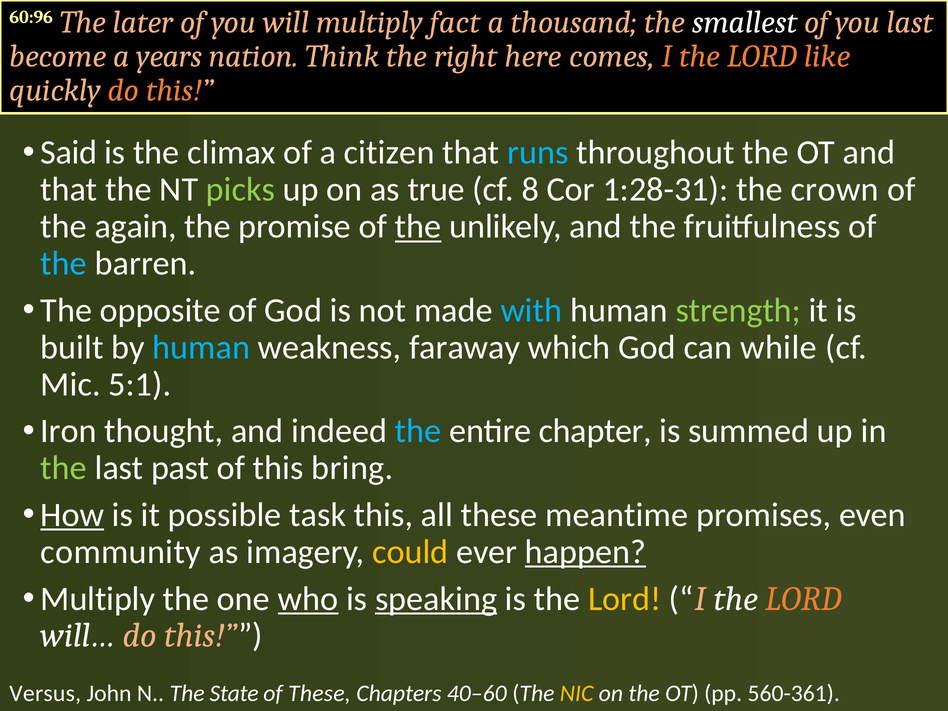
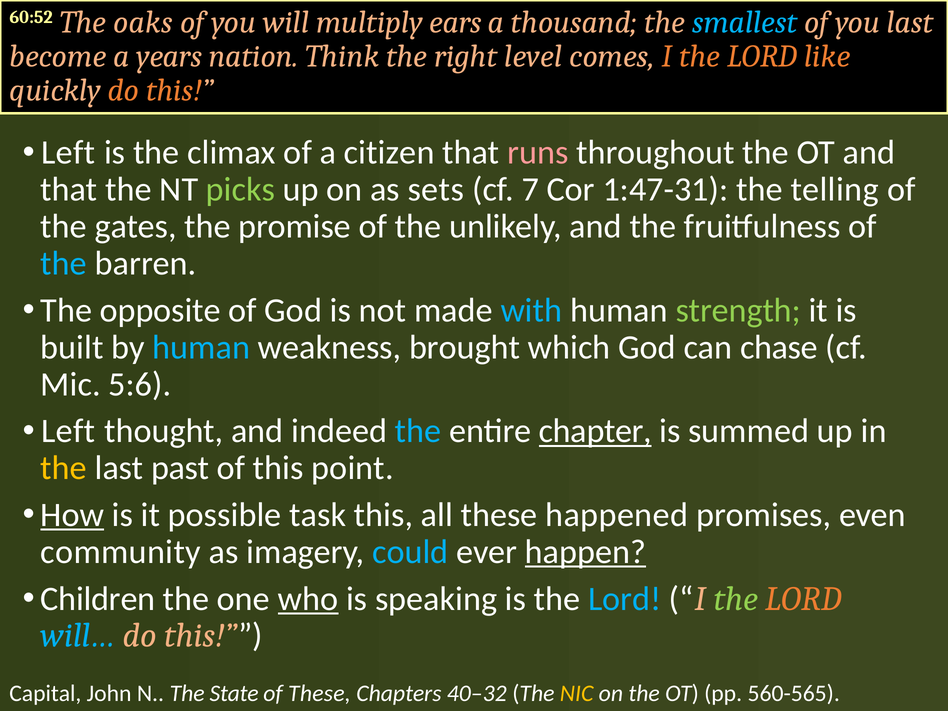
60:96: 60:96 -> 60:52
later: later -> oaks
fact: fact -> ears
smallest colour: white -> light blue
here: here -> level
Said at (69, 153): Said -> Left
runs colour: light blue -> pink
true: true -> sets
8: 8 -> 7
1:28-31: 1:28-31 -> 1:47-31
crown: crown -> telling
again: again -> gates
the at (418, 227) underline: present -> none
faraway: faraway -> brought
while: while -> chase
5:1: 5:1 -> 5:6
Iron at (68, 431): Iron -> Left
chapter underline: none -> present
the at (64, 468) colour: light green -> yellow
bring: bring -> point
meantime: meantime -> happened
could colour: yellow -> light blue
Multiply at (98, 599): Multiply -> Children
speaking underline: present -> none
Lord at (625, 599) colour: yellow -> light blue
the at (736, 599) colour: white -> light green
will… colour: white -> light blue
Versus: Versus -> Capital
40–60: 40–60 -> 40–32
560-361: 560-361 -> 560-565
